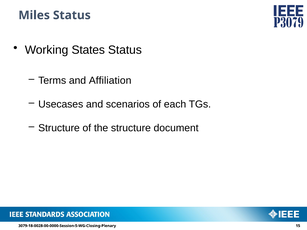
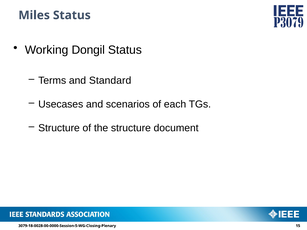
States: States -> Dongil
Affiliation: Affiliation -> Standard
